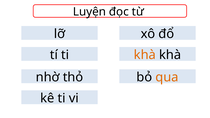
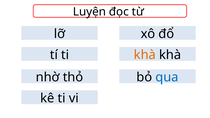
qua colour: orange -> blue
